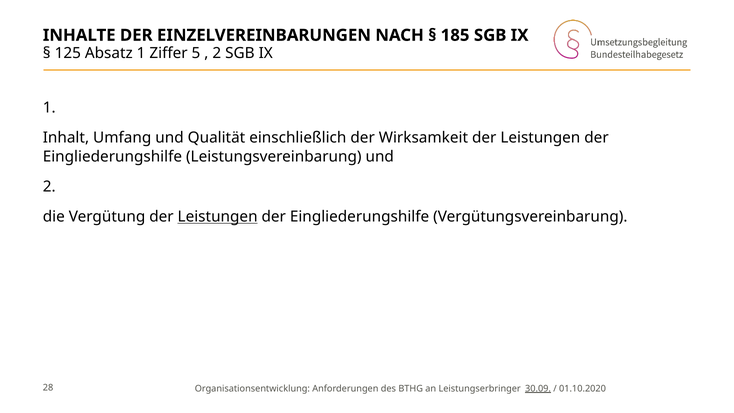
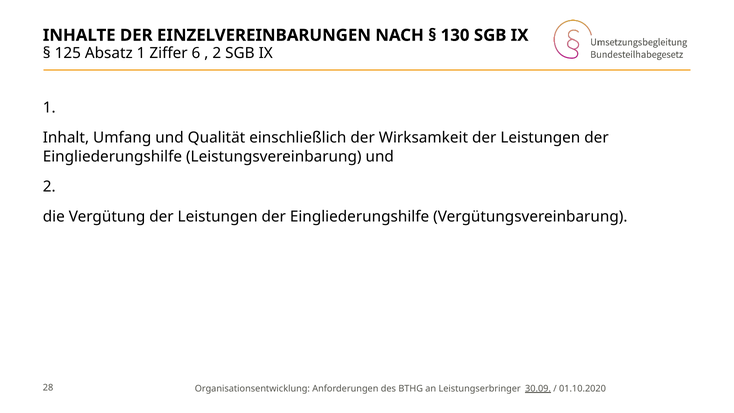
185: 185 -> 130
5: 5 -> 6
Leistungen at (218, 217) underline: present -> none
